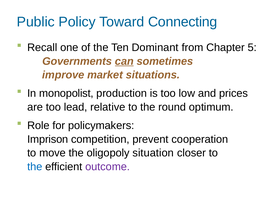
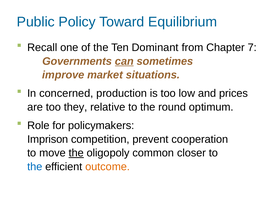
Connecting: Connecting -> Equilibrium
5: 5 -> 7
monopolist: monopolist -> concerned
lead: lead -> they
the at (76, 152) underline: none -> present
situation: situation -> common
outcome colour: purple -> orange
